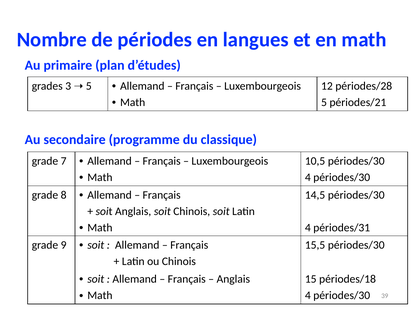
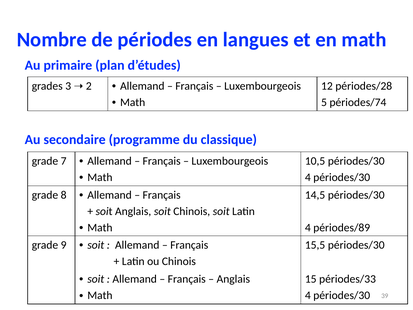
3 5: 5 -> 2
périodes/21: périodes/21 -> périodes/74
périodes/31: périodes/31 -> périodes/89
périodes/18: périodes/18 -> périodes/33
